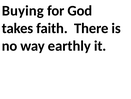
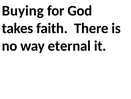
earthly: earthly -> eternal
